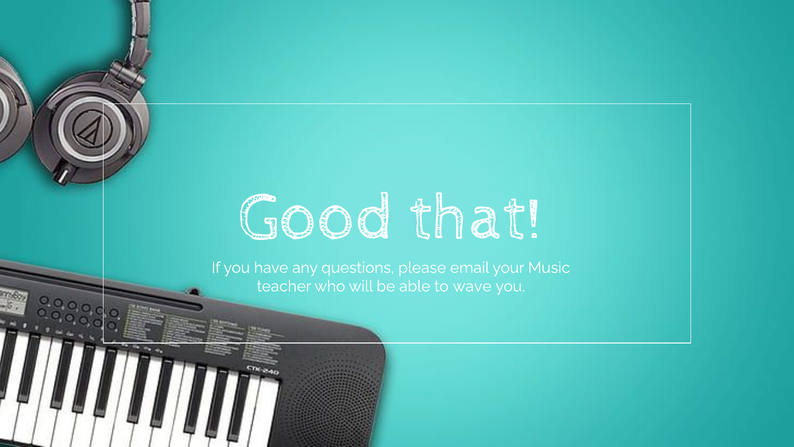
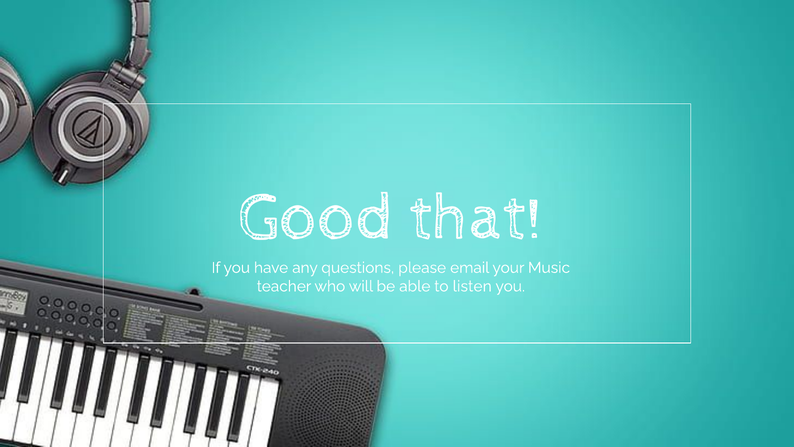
wave: wave -> listen
